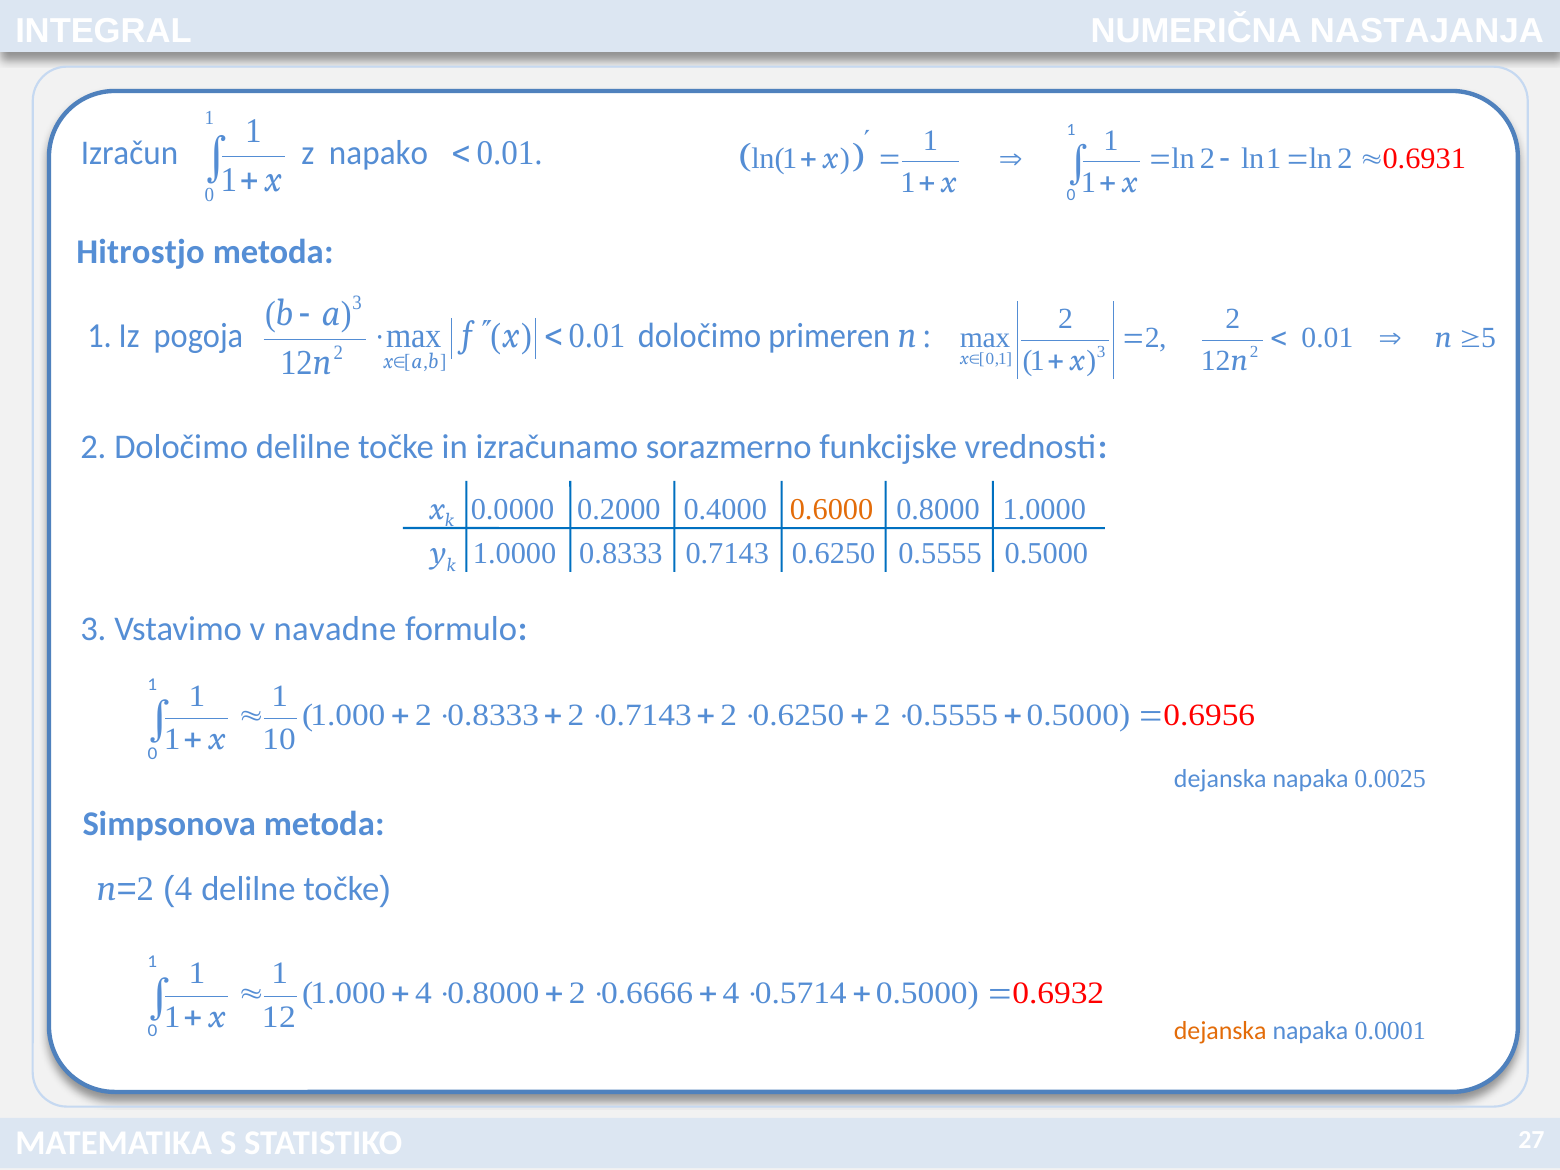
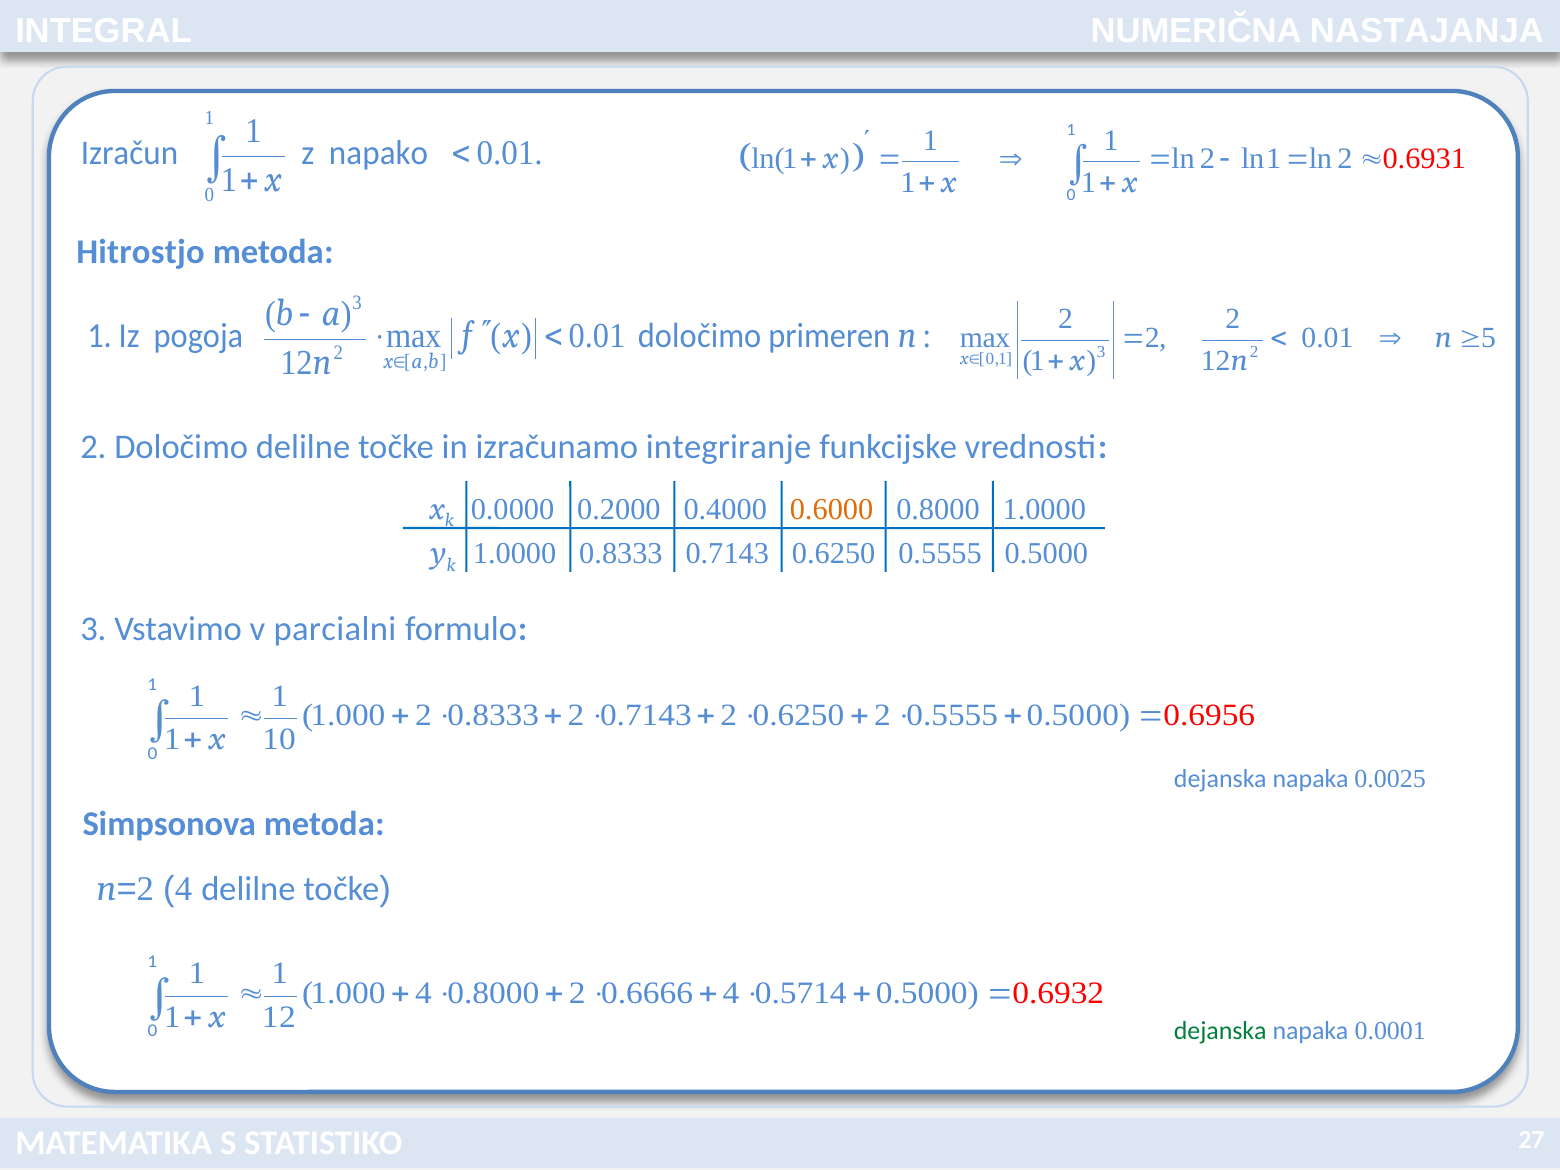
sorazmerno: sorazmerno -> integriranje
navadne: navadne -> parcialni
dejanska at (1220, 1031) colour: orange -> green
